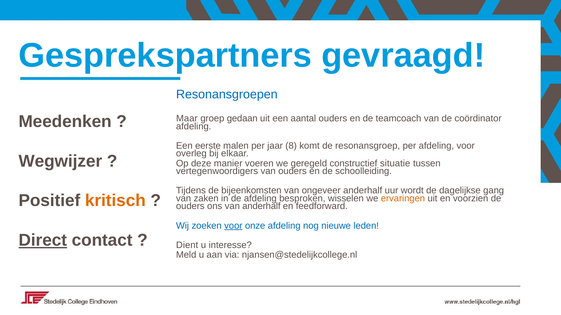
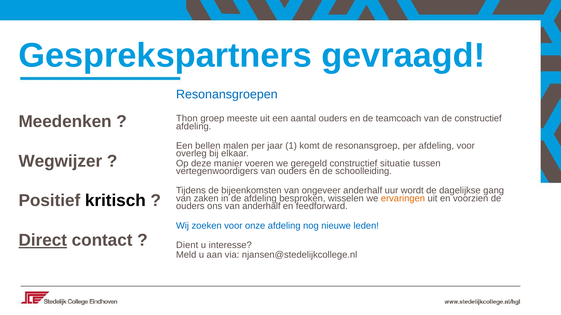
Maar: Maar -> Thon
gedaan: gedaan -> meeste
de coördinator: coördinator -> constructief
eerste: eerste -> bellen
8: 8 -> 1
kritisch colour: orange -> black
voor at (233, 226) underline: present -> none
